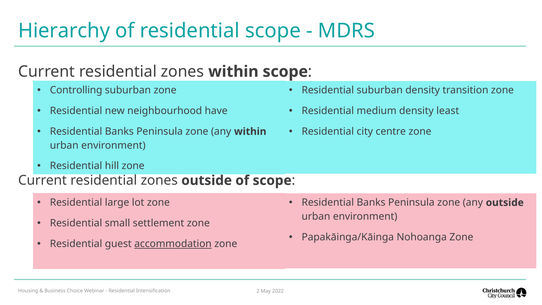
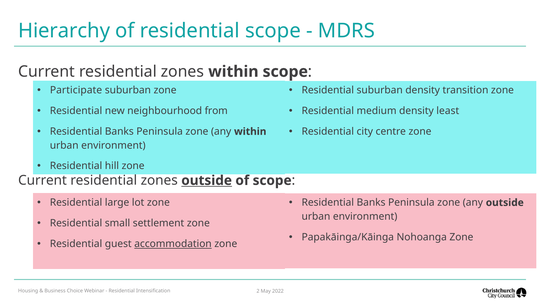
Controlling: Controlling -> Participate
have: have -> from
outside at (207, 180) underline: none -> present
